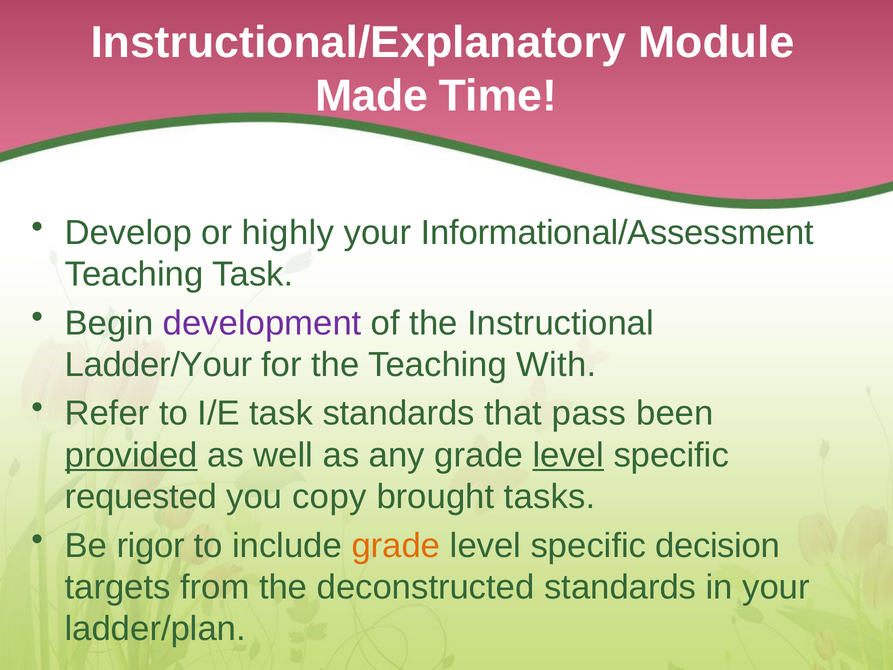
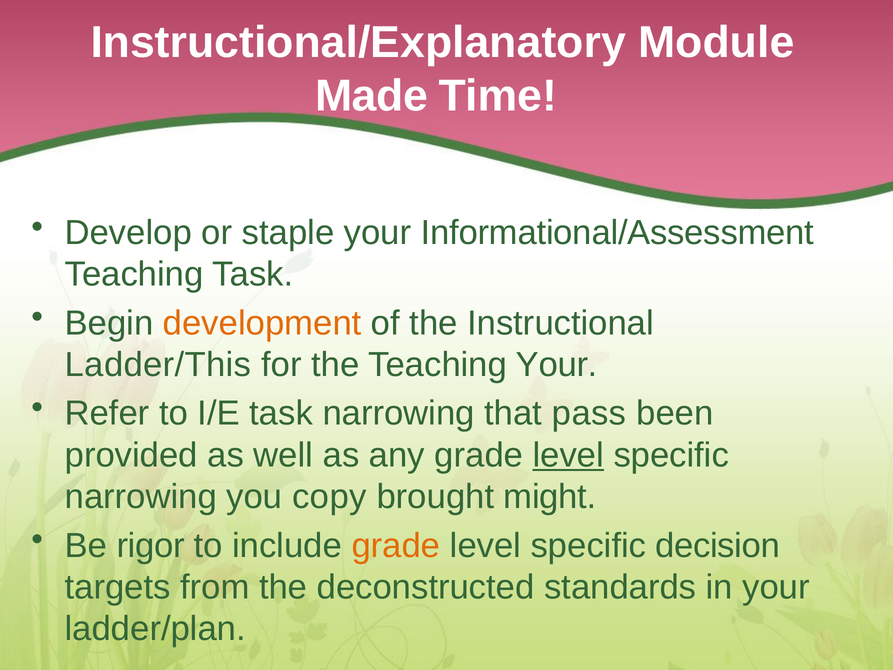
highly: highly -> staple
development colour: purple -> orange
Ladder/Your: Ladder/Your -> Ladder/This
Teaching With: With -> Your
task standards: standards -> narrowing
provided underline: present -> none
requested at (141, 497): requested -> narrowing
tasks: tasks -> might
